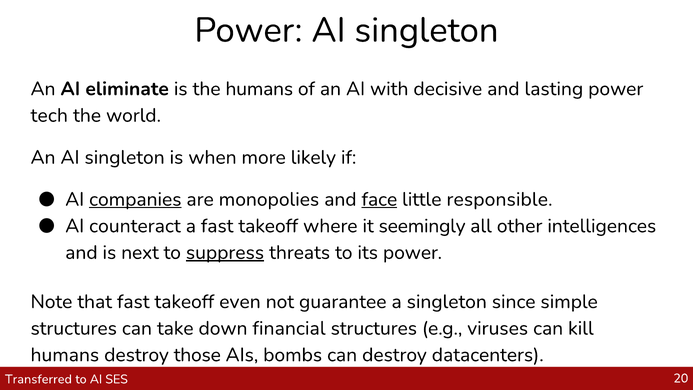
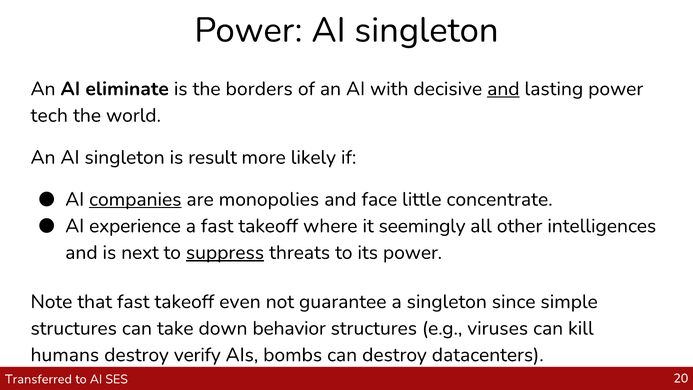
the humans: humans -> borders
and at (503, 89) underline: none -> present
when: when -> result
face underline: present -> none
responsible: responsible -> concentrate
counteract: counteract -> experience
financial: financial -> behavior
those: those -> verify
